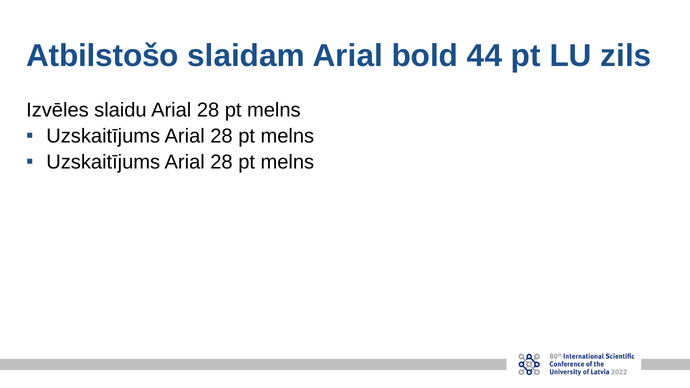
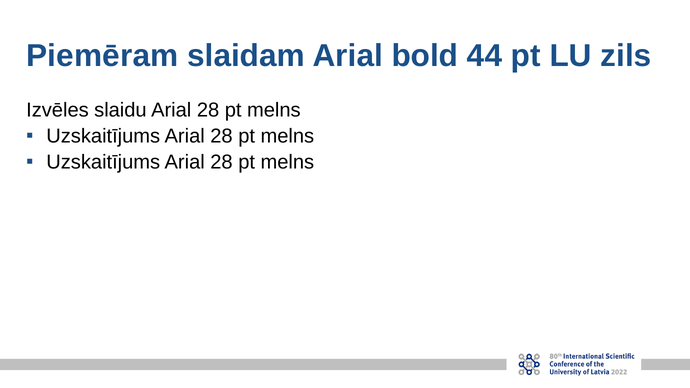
Atbilstošo: Atbilstošo -> Piemēram
